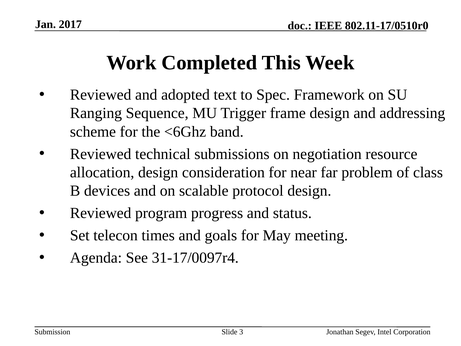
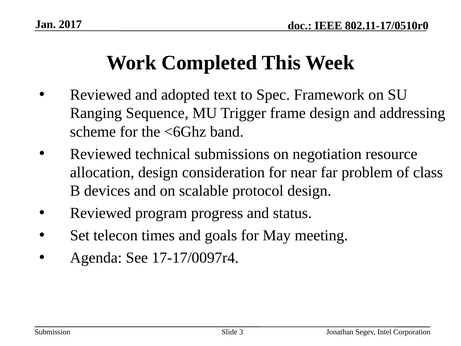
31-17/0097r4: 31-17/0097r4 -> 17-17/0097r4
